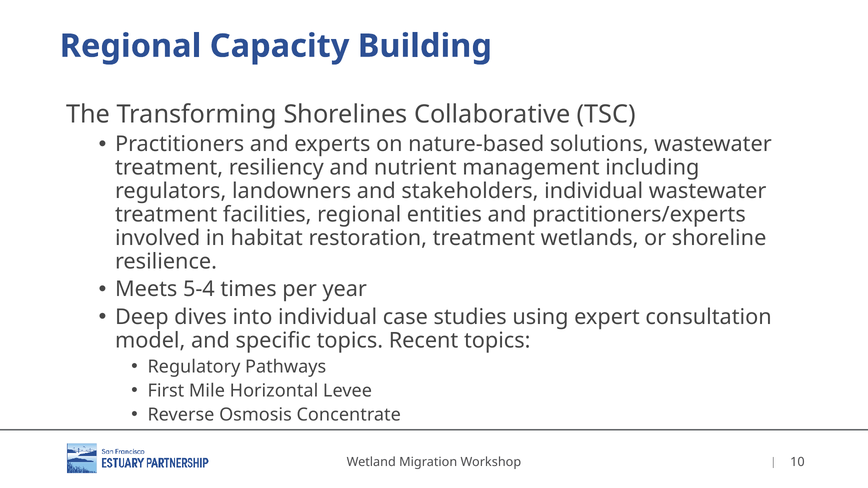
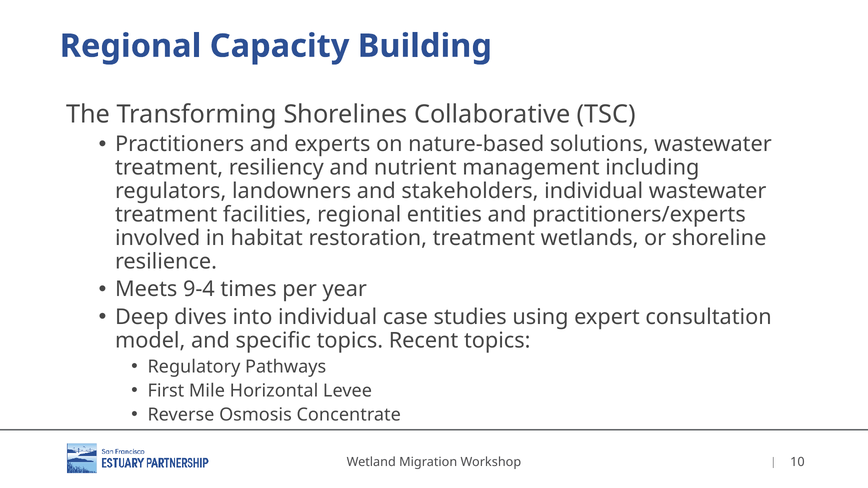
5-4: 5-4 -> 9-4
